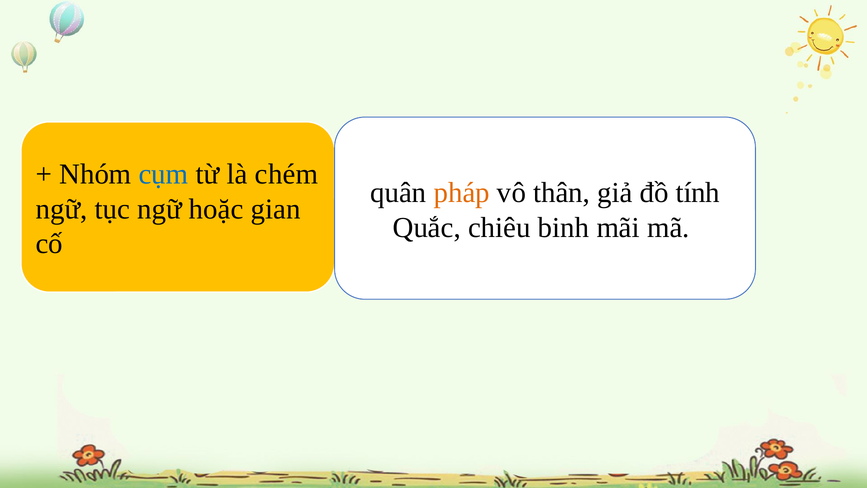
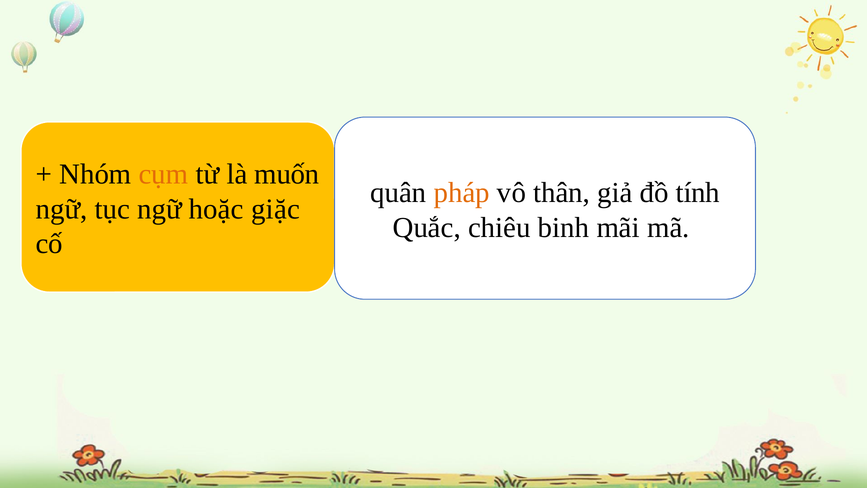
cụm colour: blue -> orange
chém: chém -> muốn
gian: gian -> giặc
